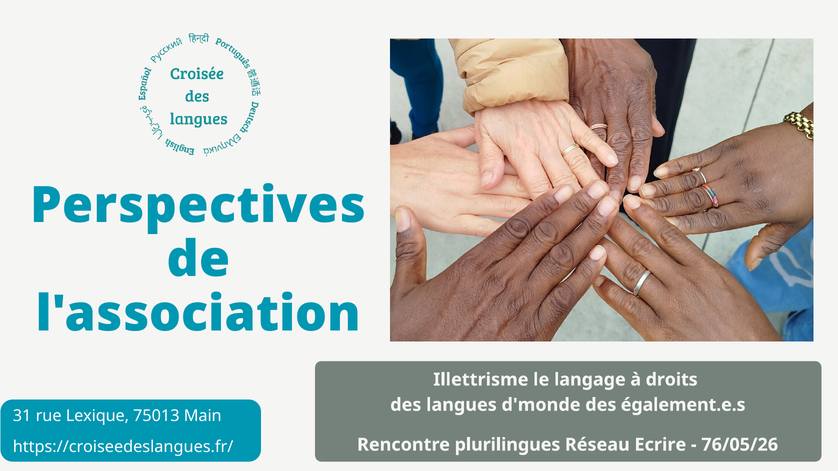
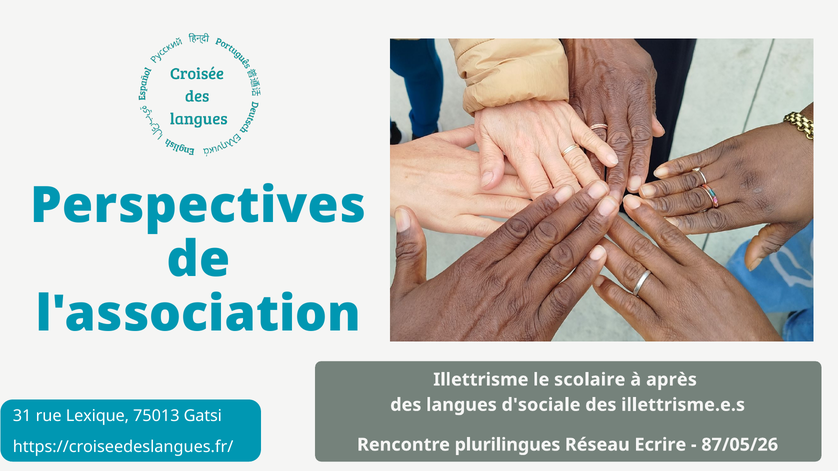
langage: langage -> scolaire
droits: droits -> après
d'monde: d'monde -> d'sociale
également.e.s: également.e.s -> illettrisme.e.s
Main: Main -> Gatsi
76/05/26: 76/05/26 -> 87/05/26
